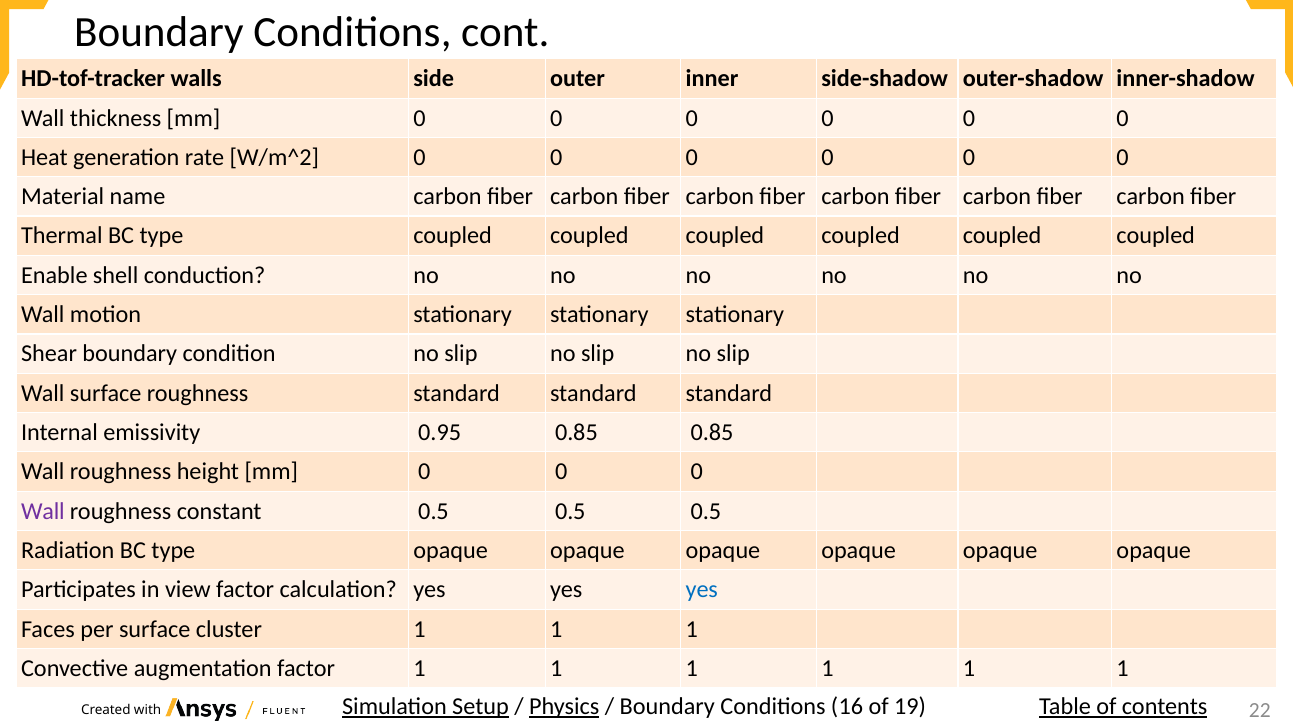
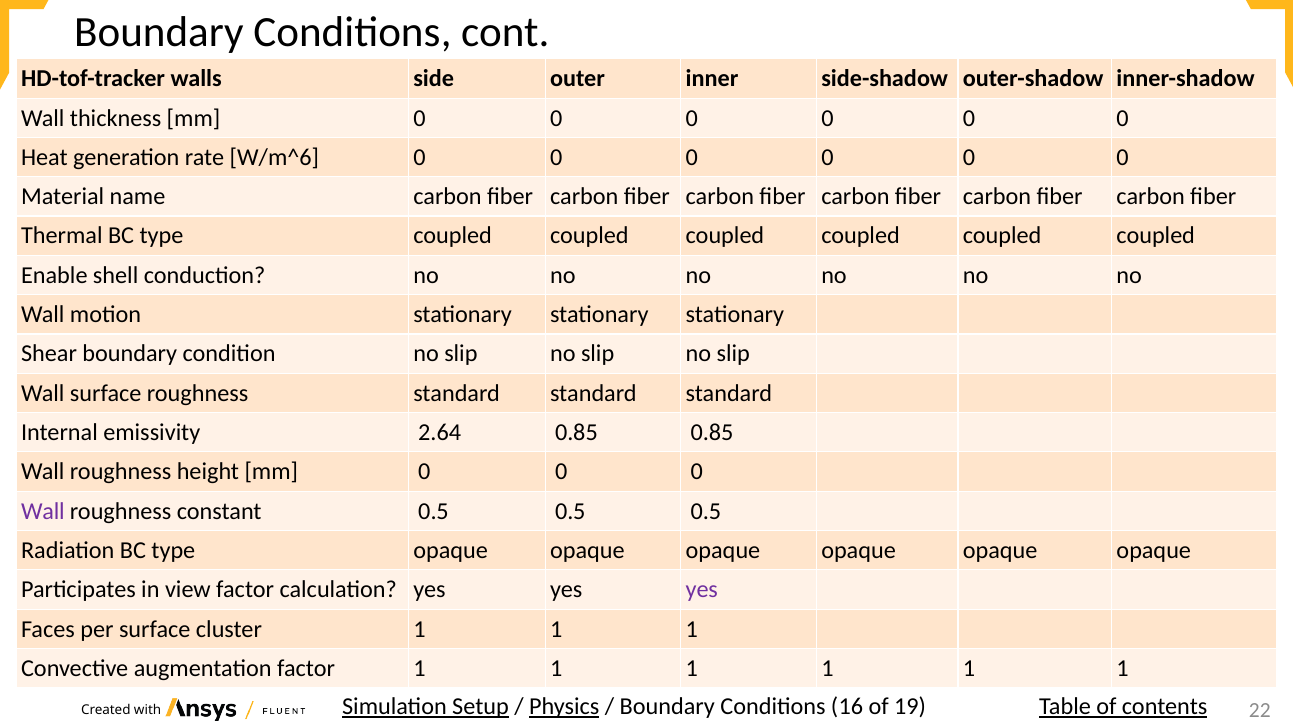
W/m^2: W/m^2 -> W/m^6
0.95: 0.95 -> 2.64
yes at (702, 590) colour: blue -> purple
